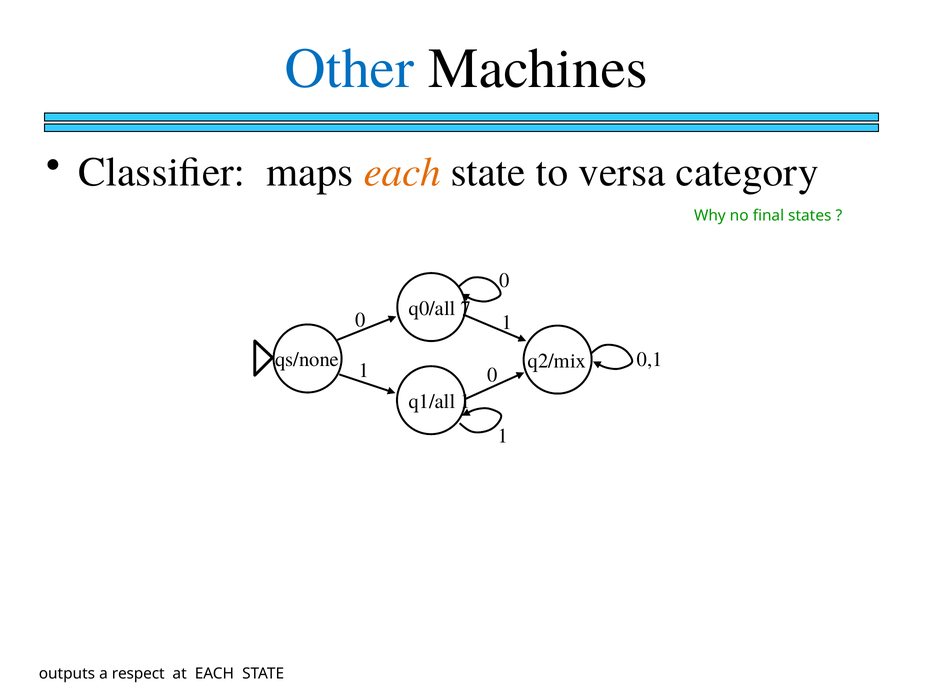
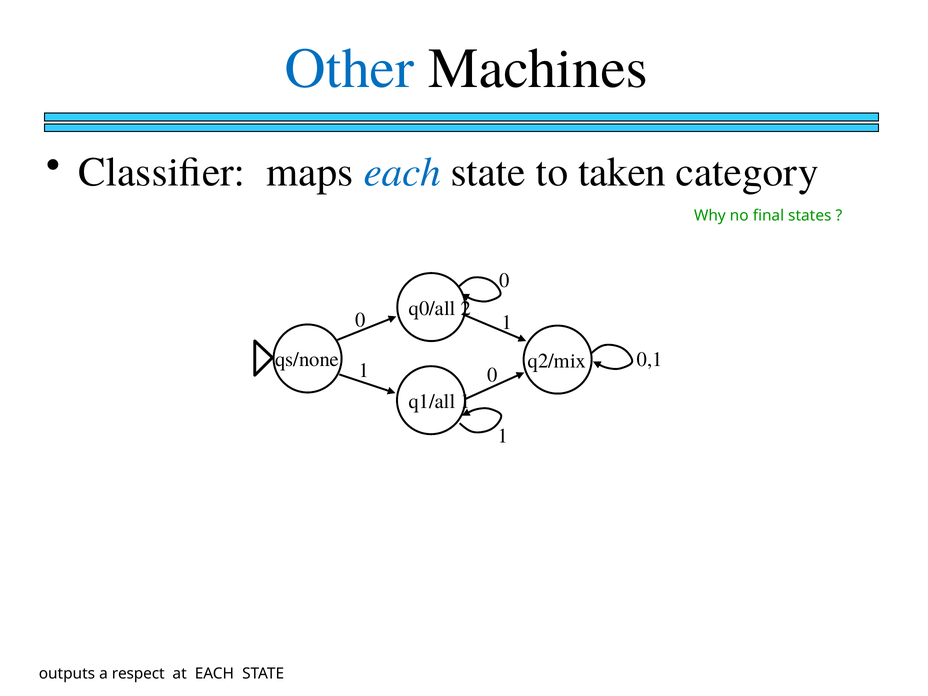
each at (402, 172) colour: orange -> blue
versa: versa -> taken
7: 7 -> 2
